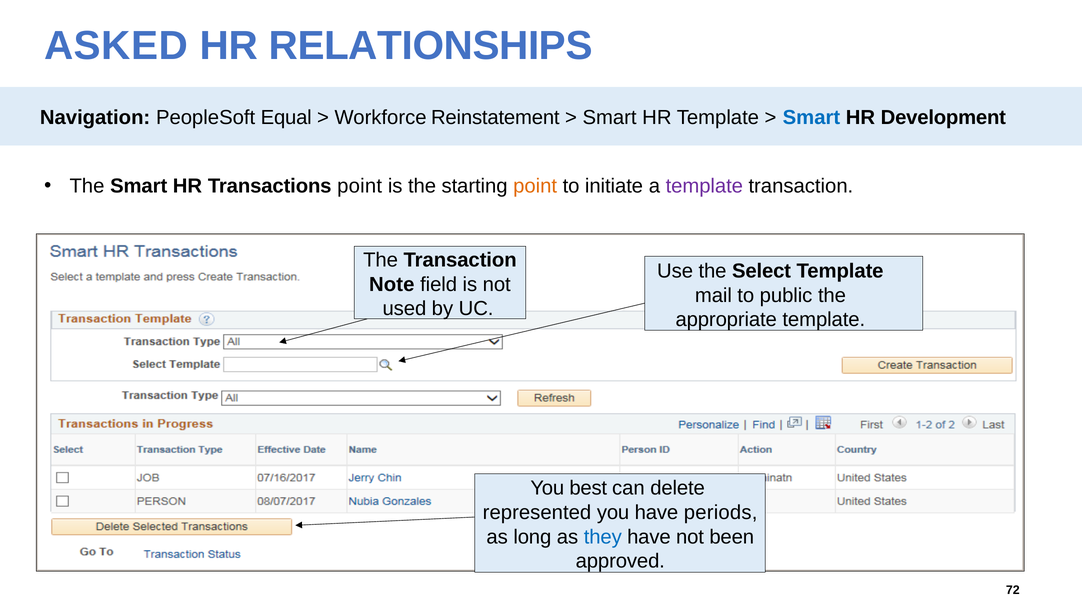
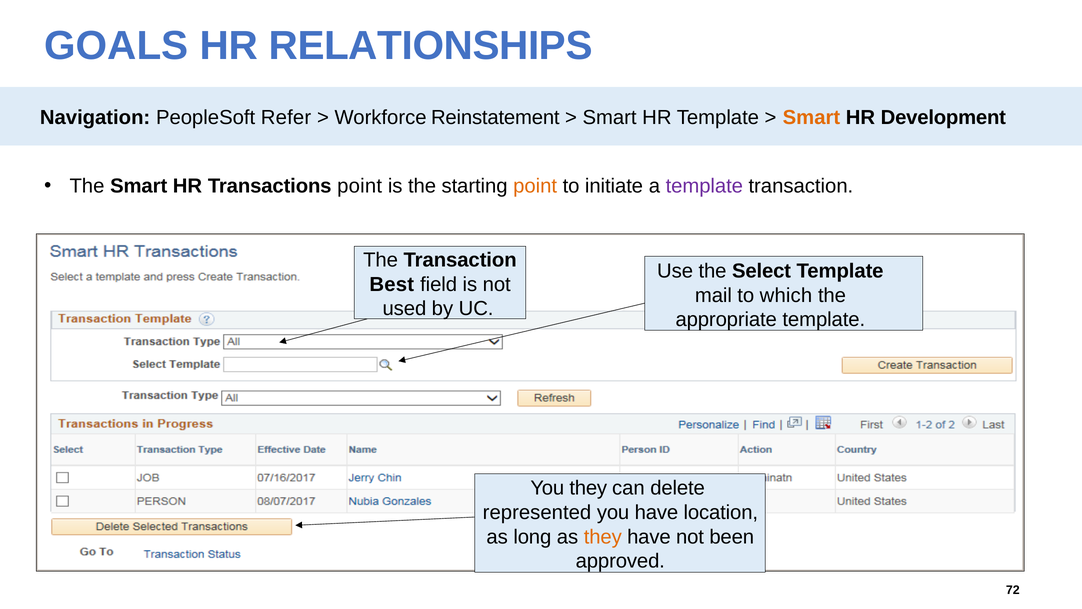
ASKED: ASKED -> GOALS
Equal: Equal -> Refer
Smart at (811, 117) colour: blue -> orange
Note: Note -> Best
public: public -> which
You best: best -> they
periods: periods -> location
they at (603, 537) colour: blue -> orange
